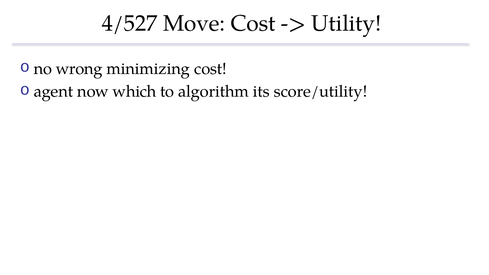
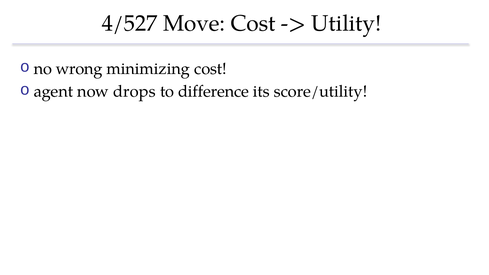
which: which -> drops
algorithm: algorithm -> difference
